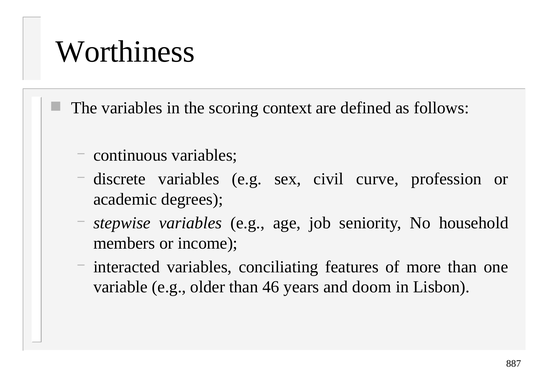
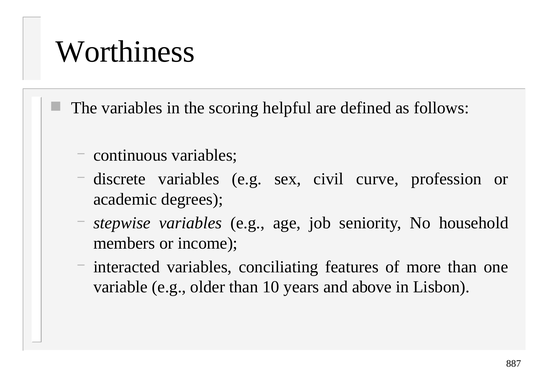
context: context -> helpful
46: 46 -> 10
doom: doom -> above
